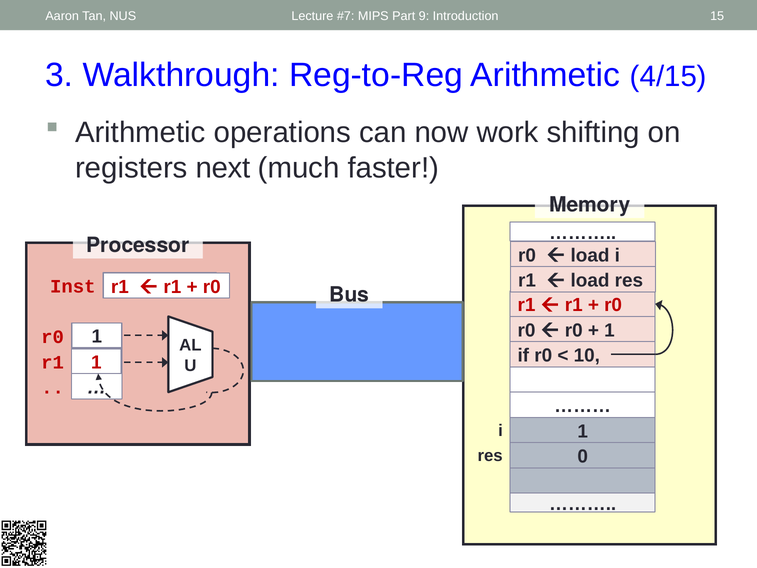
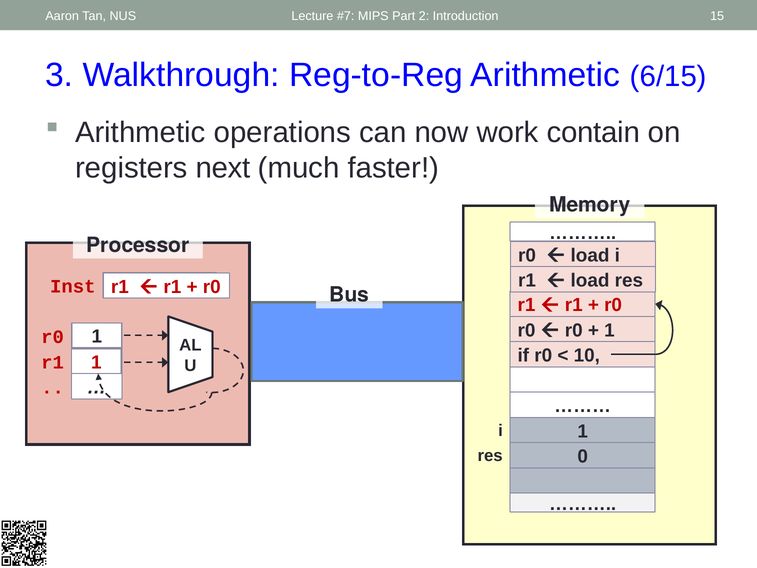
9: 9 -> 2
4/15: 4/15 -> 6/15
shifting: shifting -> contain
